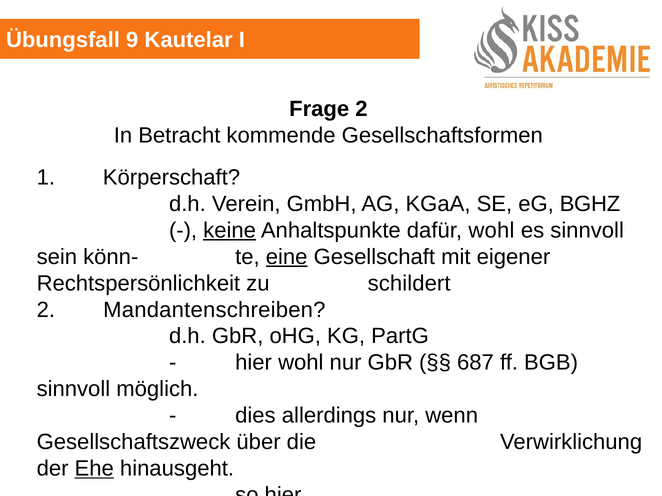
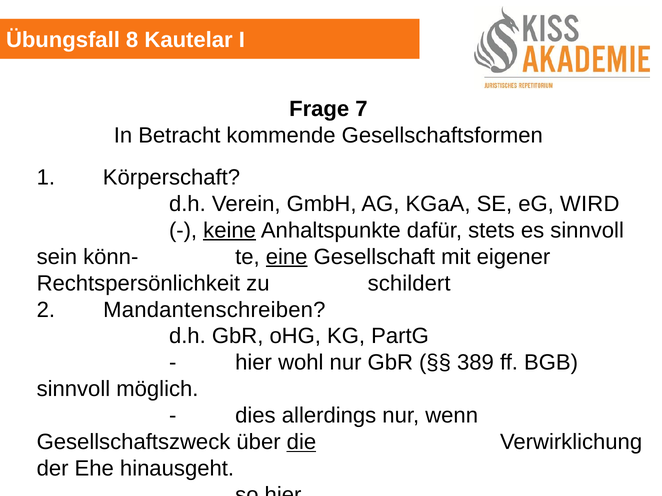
9: 9 -> 8
Frage 2: 2 -> 7
BGHZ: BGHZ -> WIRD
dafür wohl: wohl -> stets
687: 687 -> 389
die underline: none -> present
Ehe underline: present -> none
